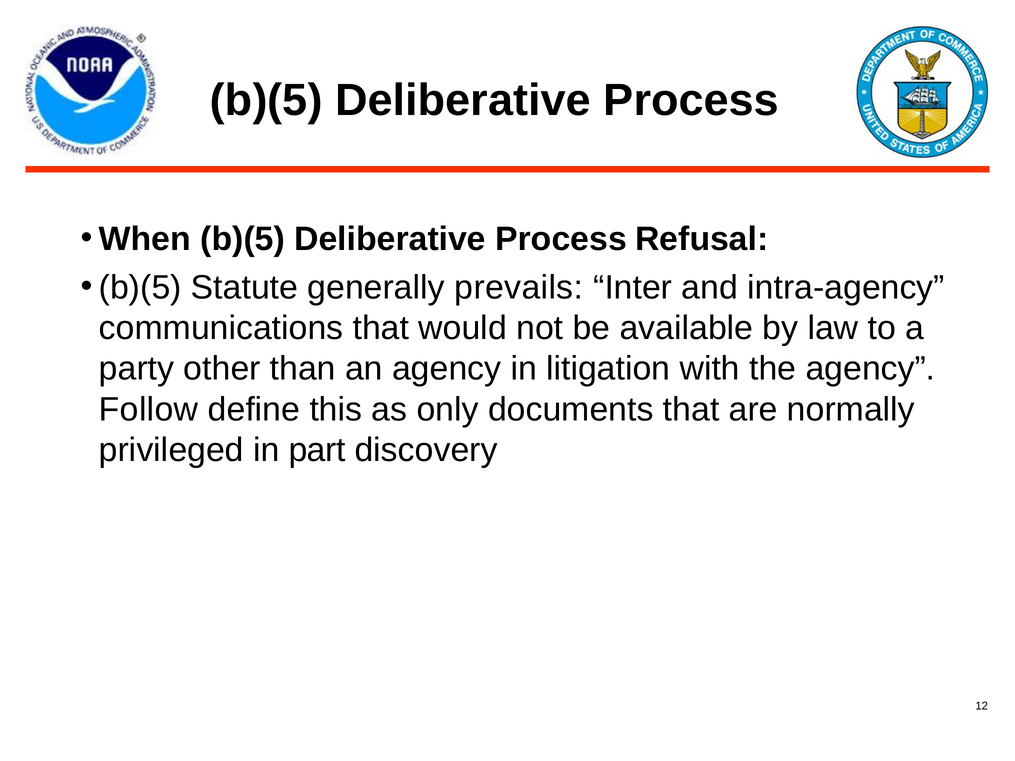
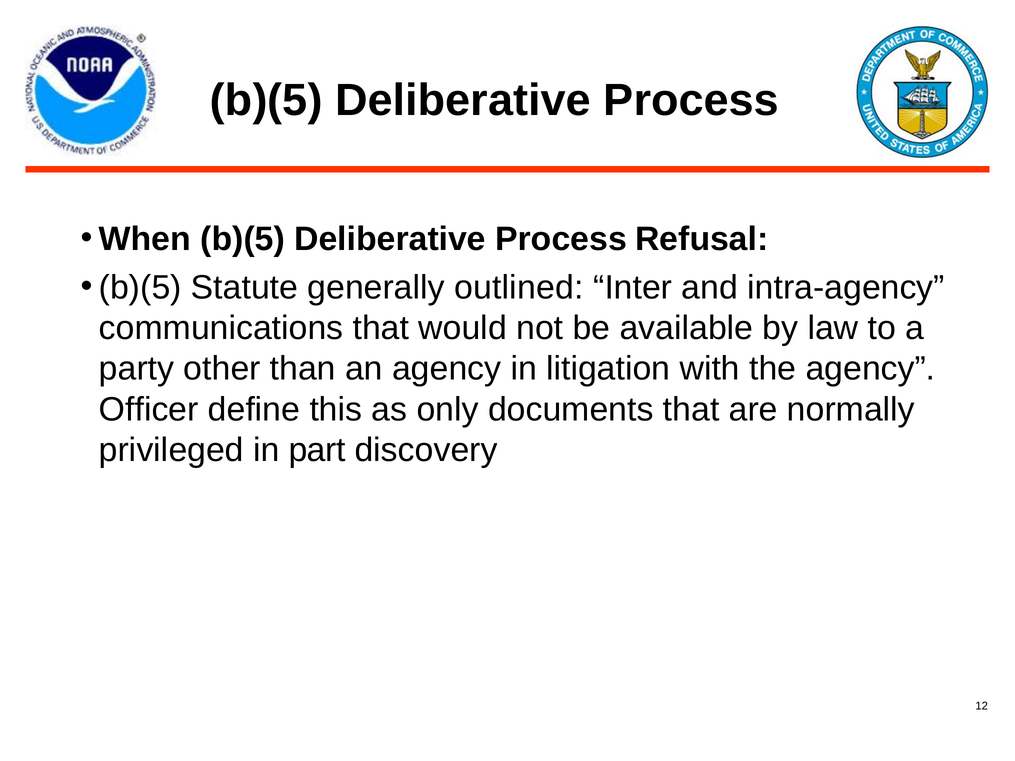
prevails: prevails -> outlined
Follow: Follow -> Officer
